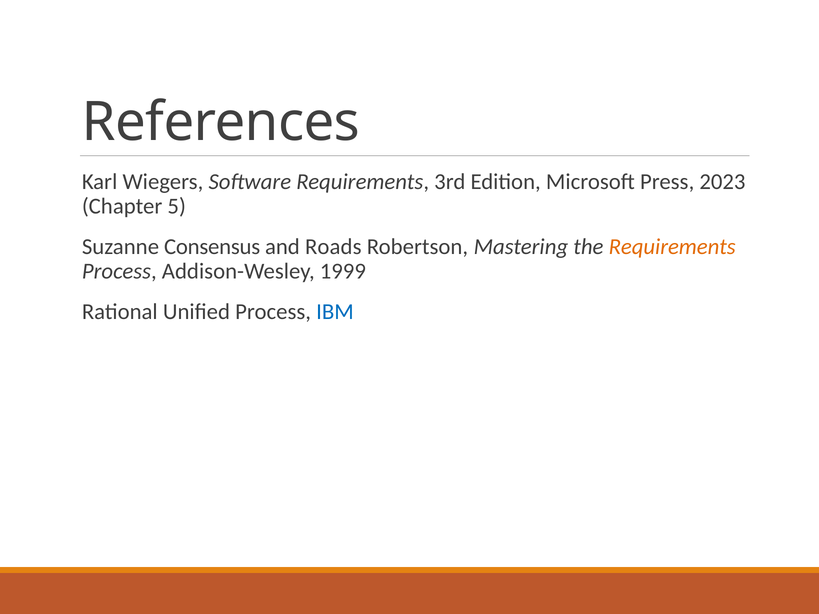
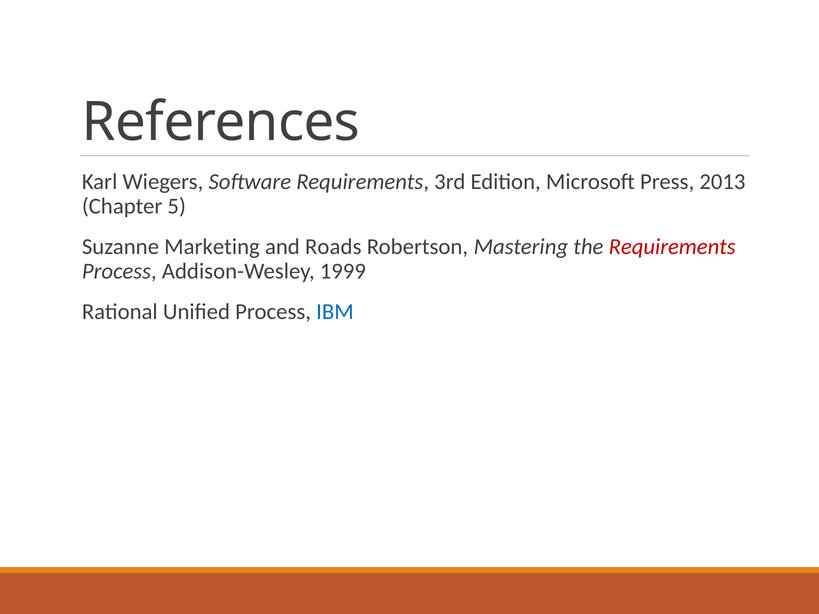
2023: 2023 -> 2013
Consensus: Consensus -> Marketing
Requirements at (672, 247) colour: orange -> red
